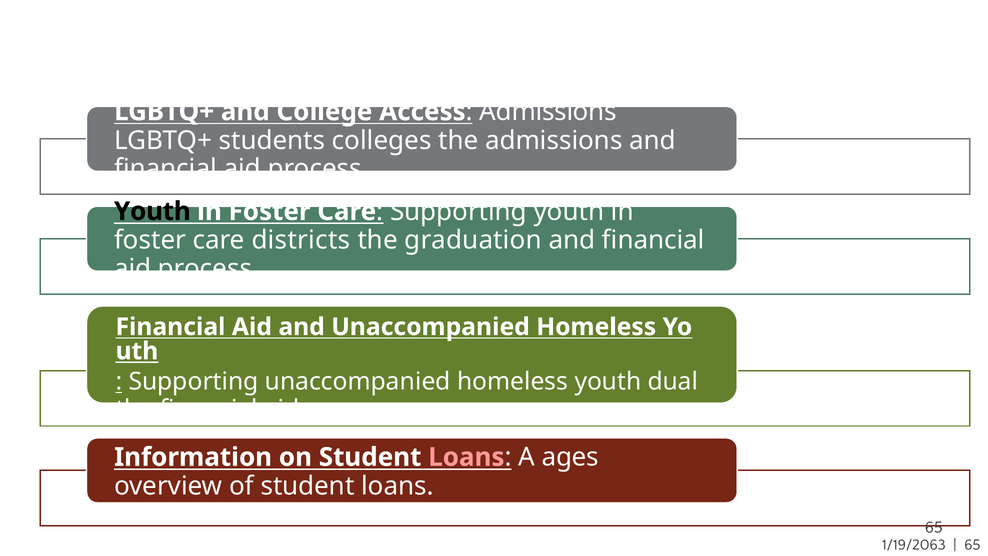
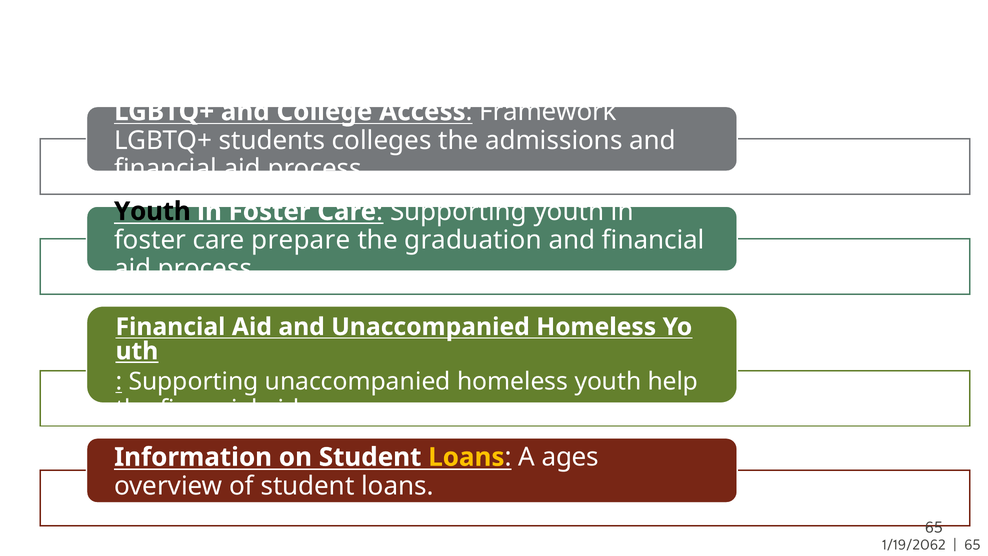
Admissions at (548, 112): Admissions -> Framework
districts: districts -> prepare
dual: dual -> help
Loans at (466, 457) colour: pink -> yellow
1/19/2063: 1/19/2063 -> 1/19/2062
